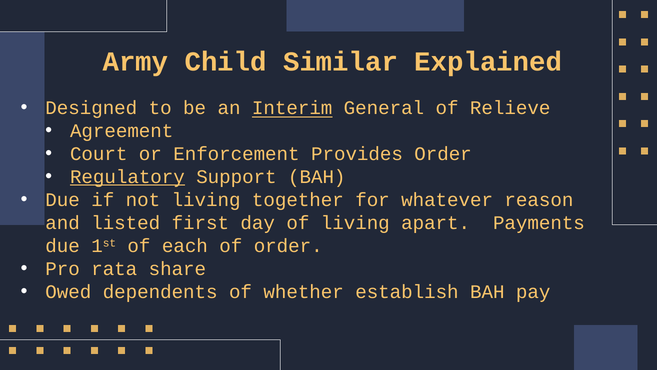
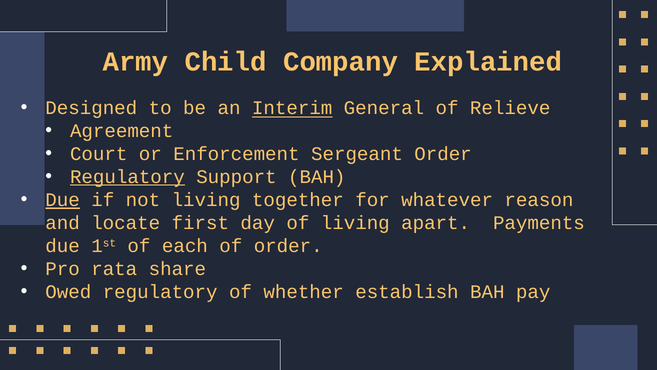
Similar: Similar -> Company
Provides: Provides -> Sergeant
Due at (63, 200) underline: none -> present
listed: listed -> locate
Owed dependents: dependents -> regulatory
